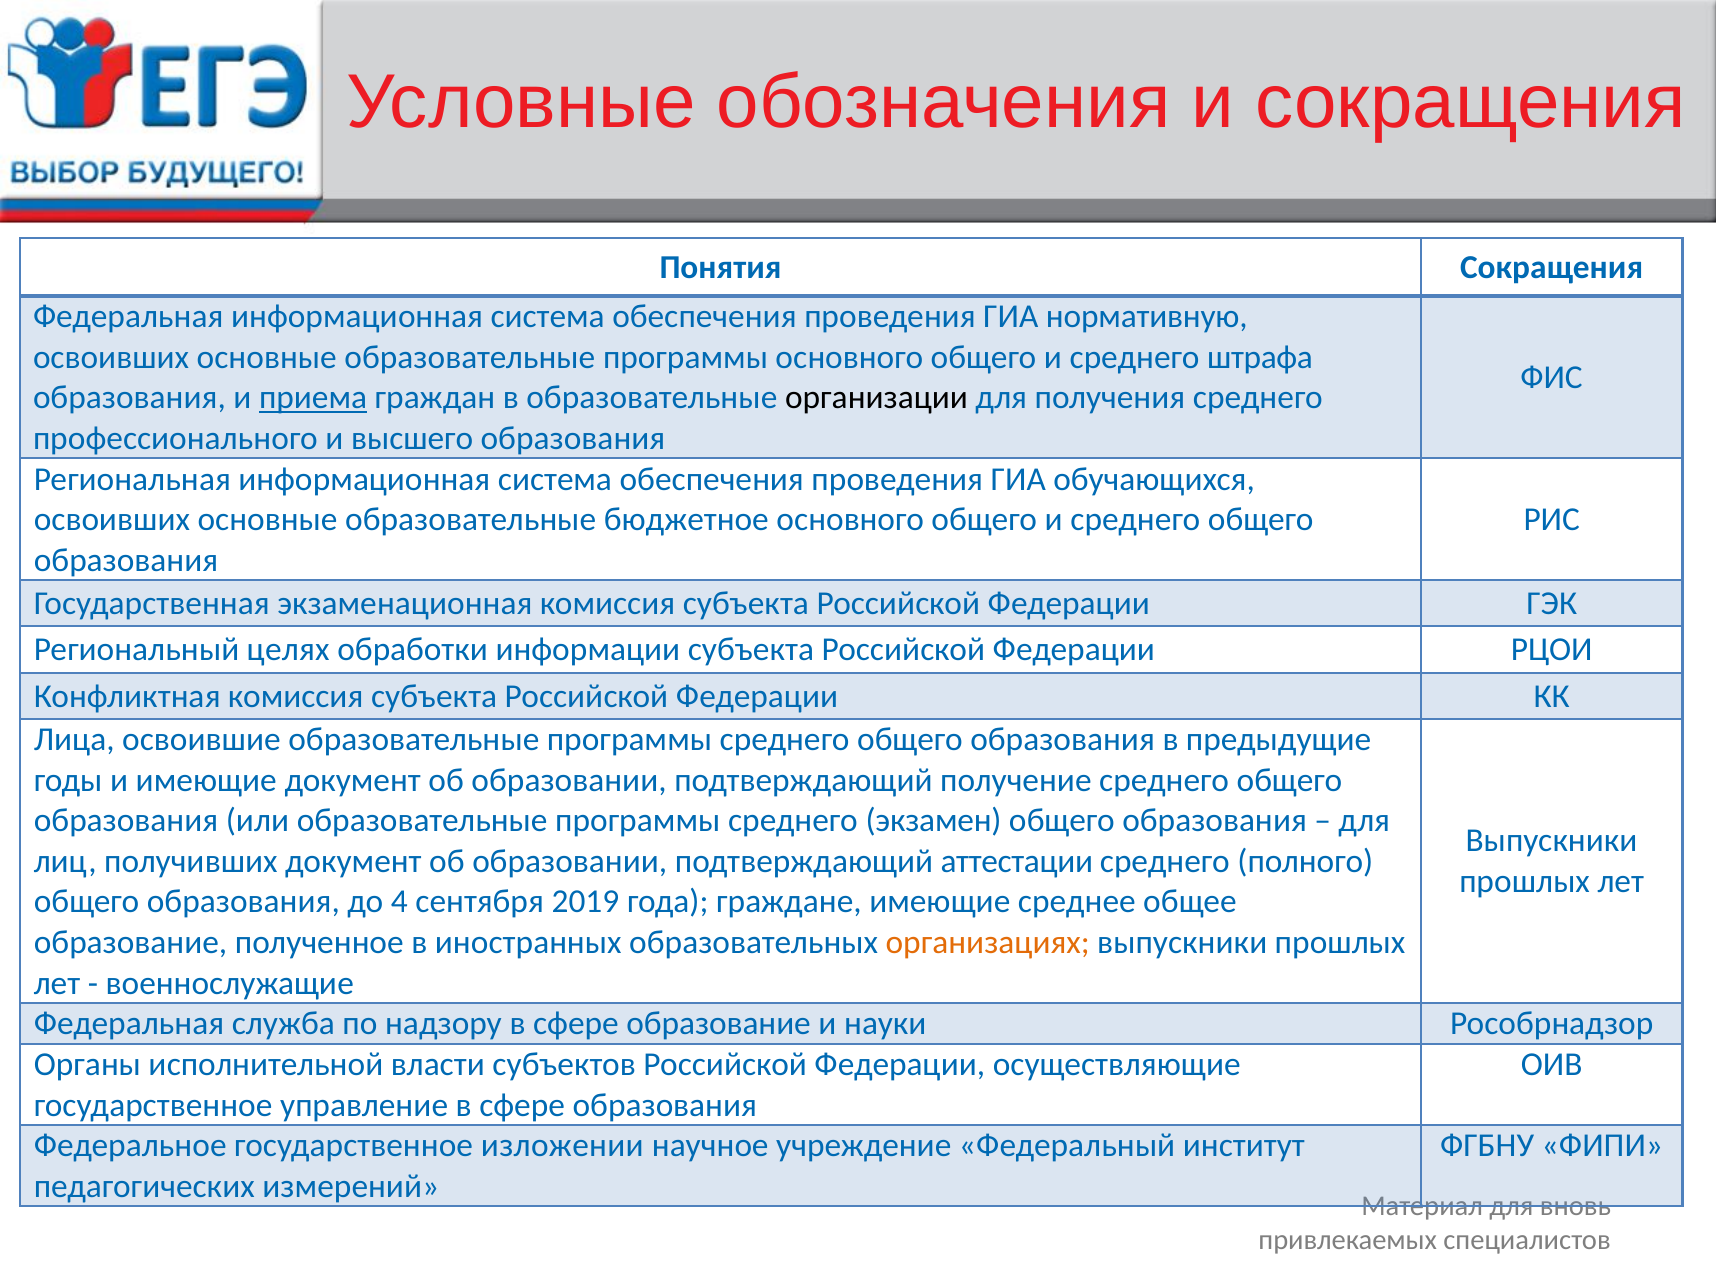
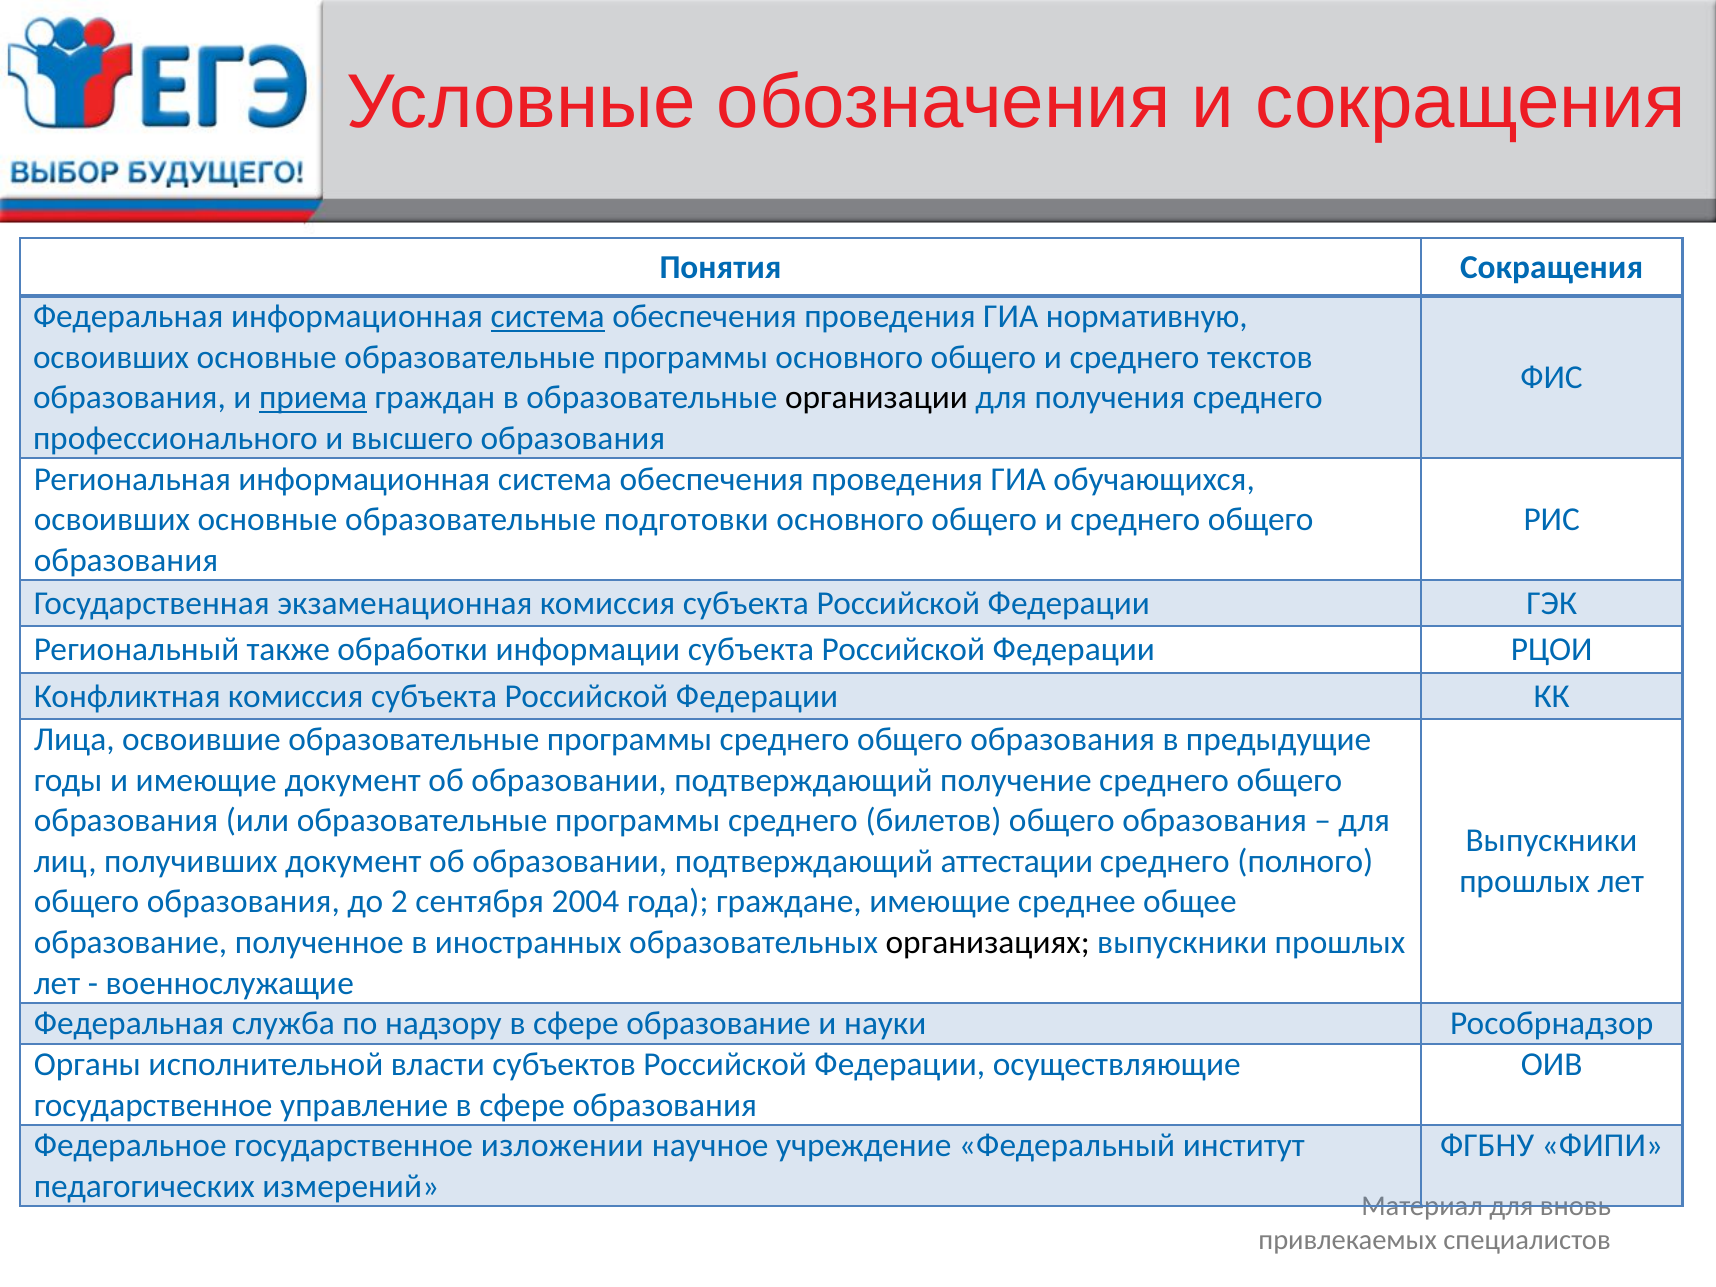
система at (548, 317) underline: none -> present
штрафа: штрафа -> текстов
бюджетное: бюджетное -> подготовки
целях: целях -> также
экзамен: экзамен -> билетов
4: 4 -> 2
2019: 2019 -> 2004
организациях colour: orange -> black
